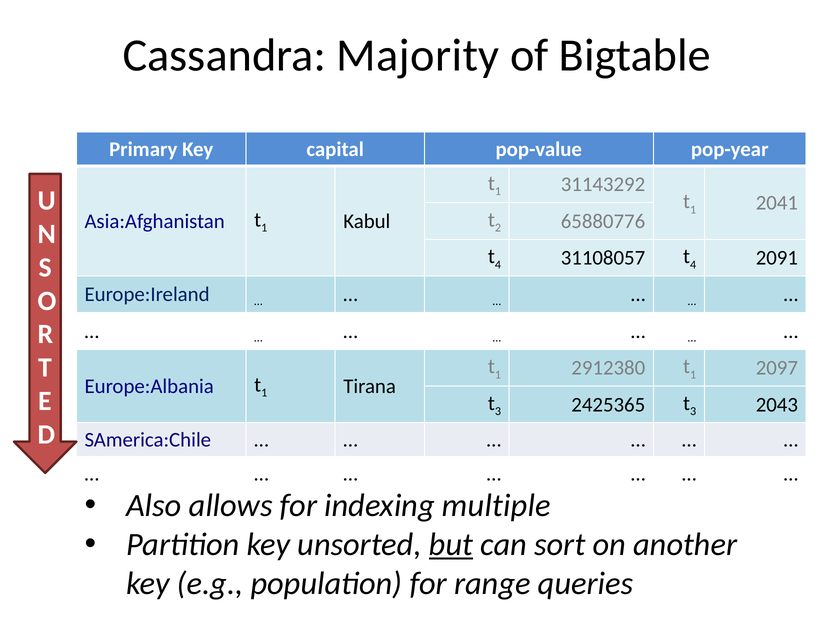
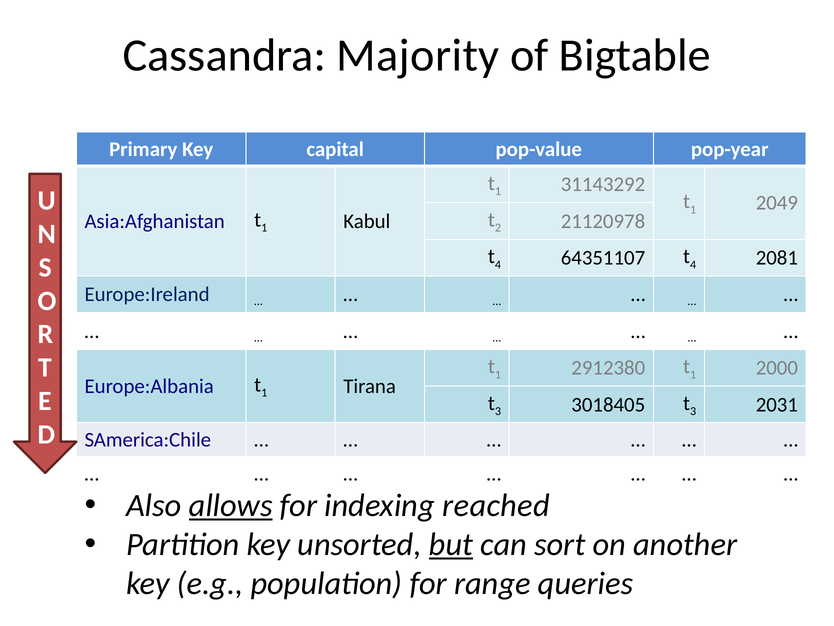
2041: 2041 -> 2049
65880776: 65880776 -> 21120978
31108057: 31108057 -> 64351107
2091: 2091 -> 2081
2097: 2097 -> 2000
2425365: 2425365 -> 3018405
2043: 2043 -> 2031
allows underline: none -> present
multiple: multiple -> reached
